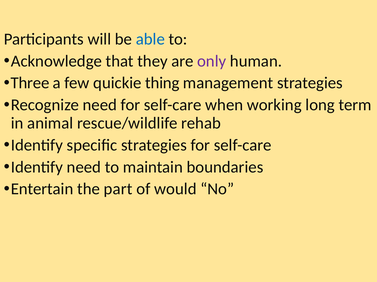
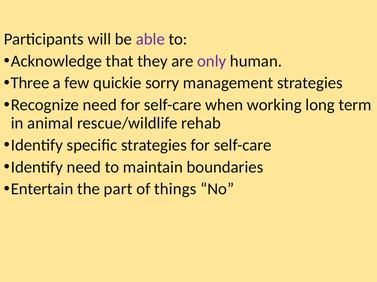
able colour: blue -> purple
thing: thing -> sorry
would: would -> things
